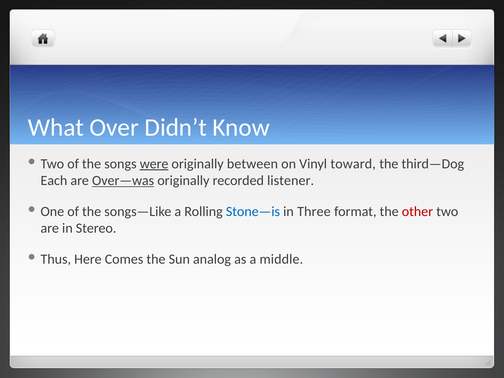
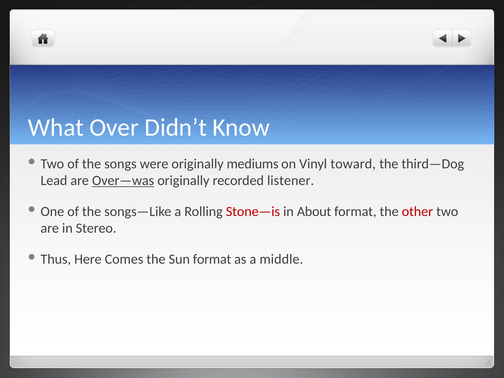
were underline: present -> none
between: between -> mediums
Each: Each -> Lead
Stone—is colour: blue -> red
Three: Three -> About
Sun analog: analog -> format
